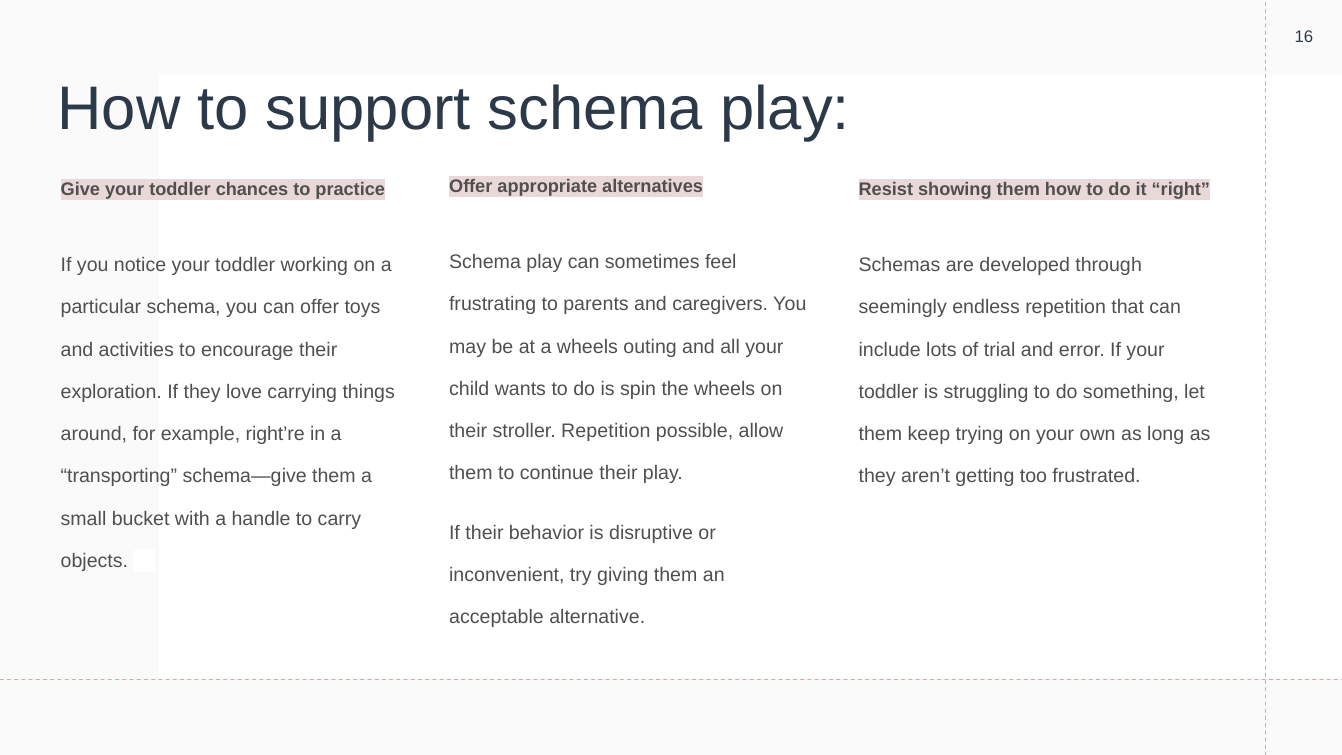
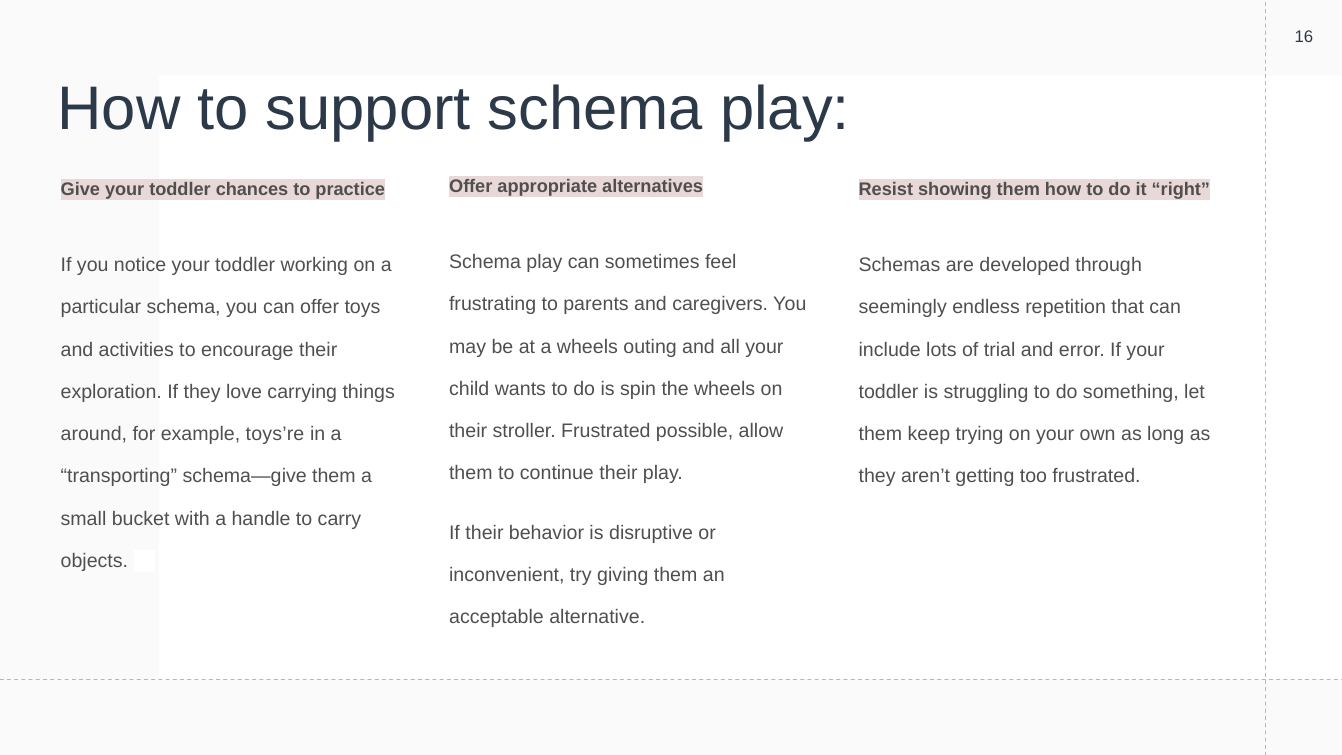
stroller Repetition: Repetition -> Frustrated
right’re: right’re -> toys’re
